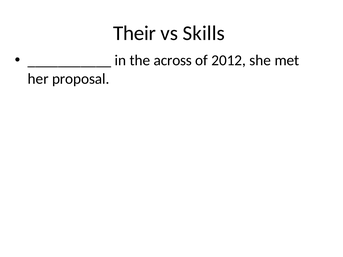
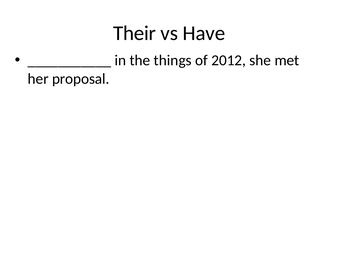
Skills: Skills -> Have
across: across -> things
